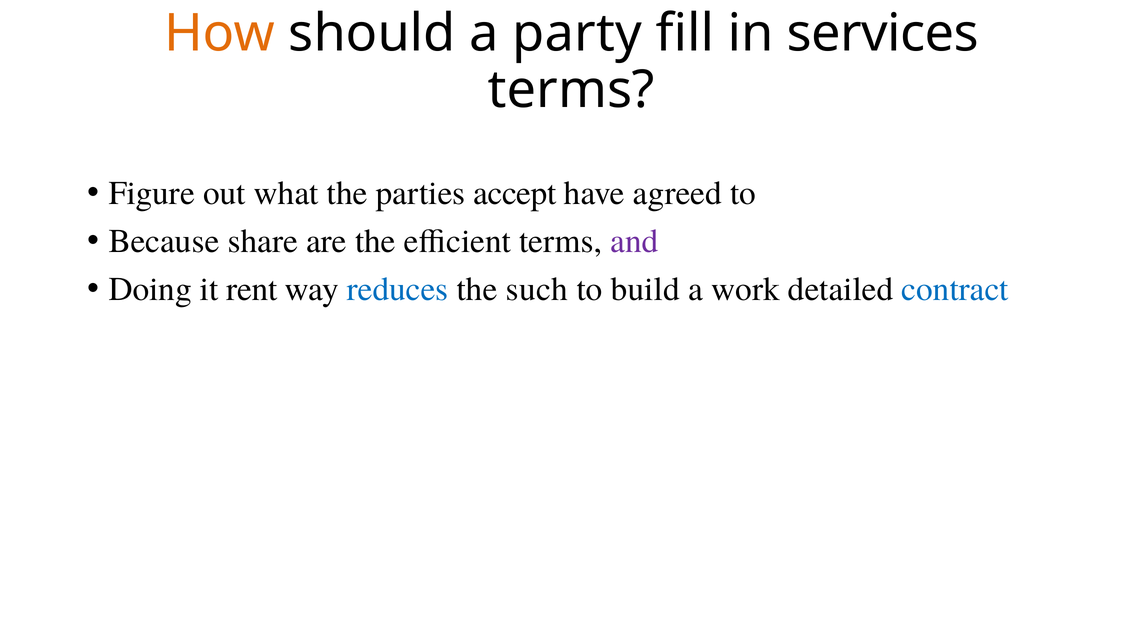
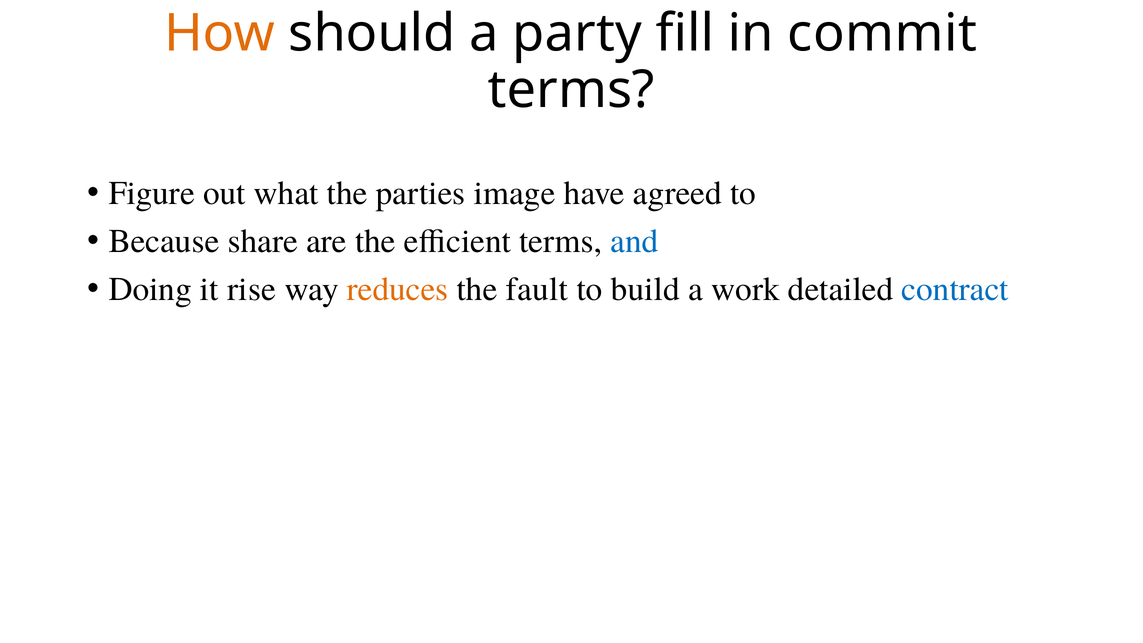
services: services -> commit
accept: accept -> image
and colour: purple -> blue
rent: rent -> rise
reduces colour: blue -> orange
such: such -> fault
